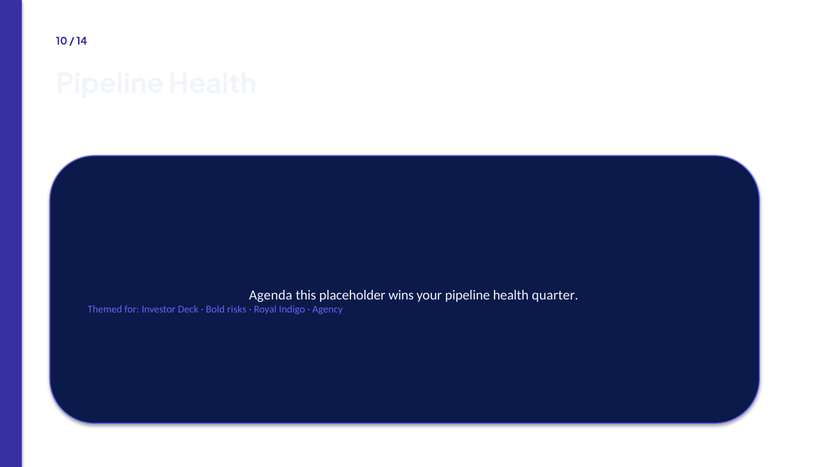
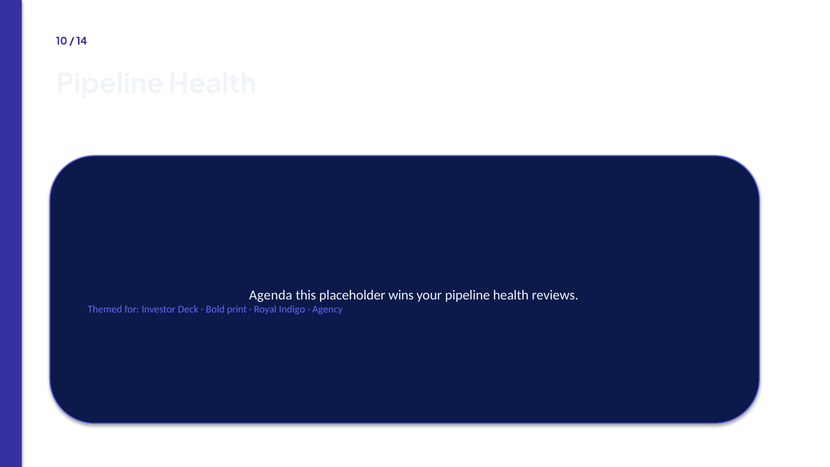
quarter: quarter -> reviews
risks: risks -> print
